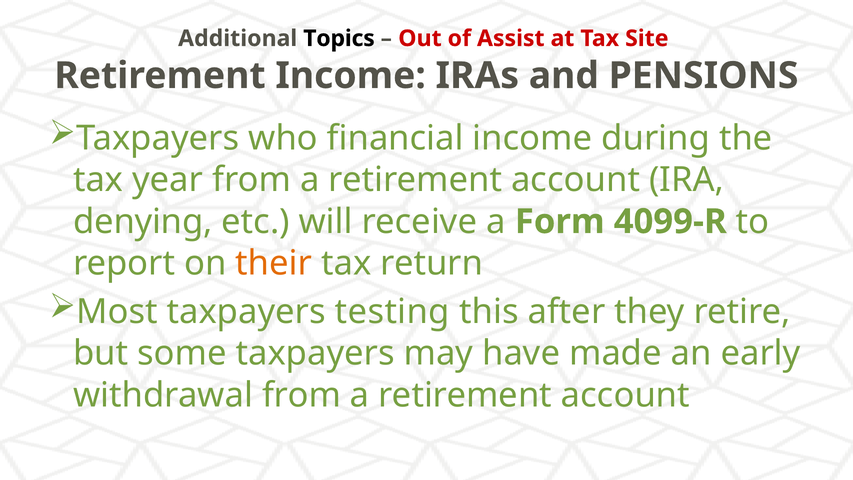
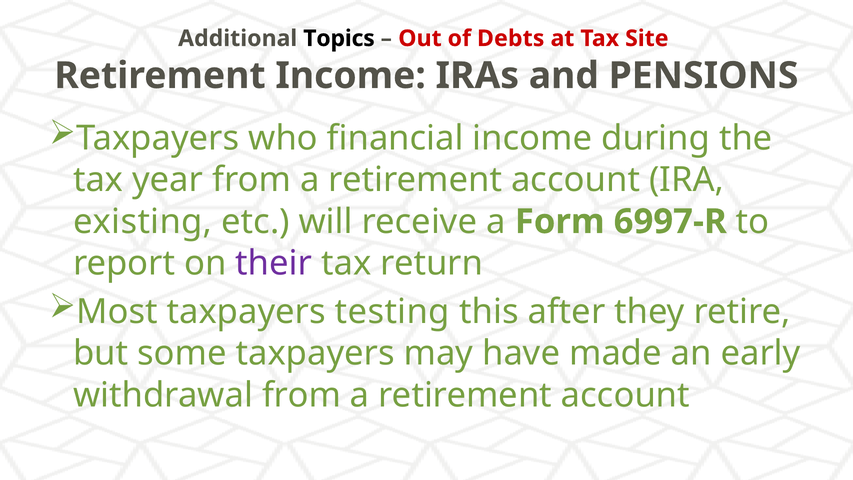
Assist: Assist -> Debts
denying: denying -> existing
4099-R: 4099-R -> 6997-R
their colour: orange -> purple
